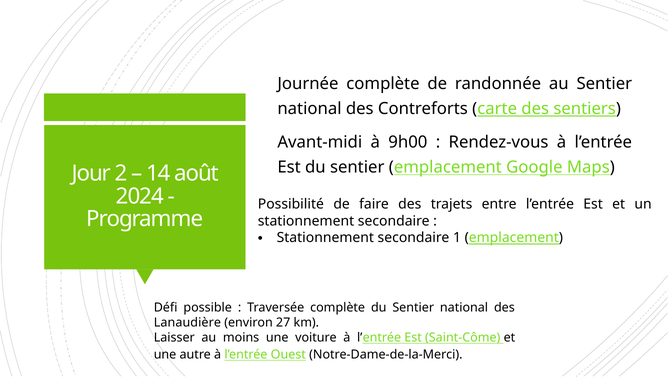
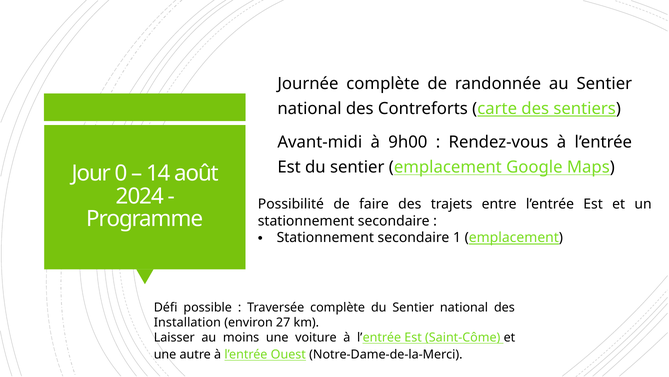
2: 2 -> 0
Lanaudière: Lanaudière -> Installation
